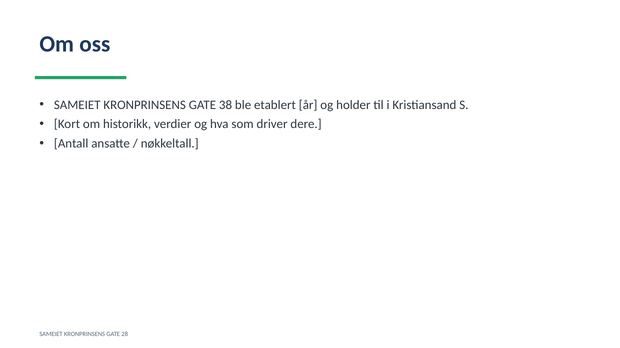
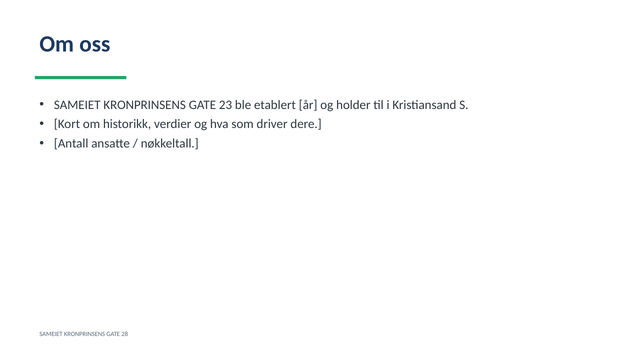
38: 38 -> 23
